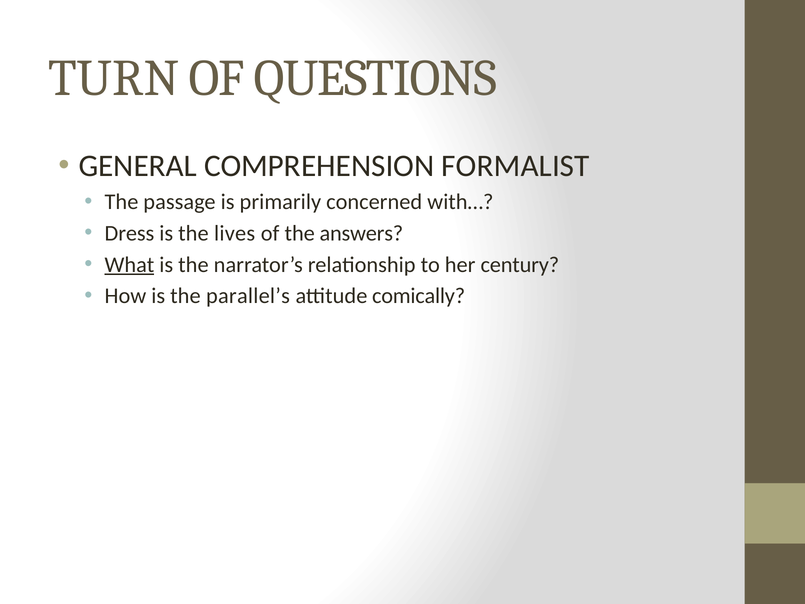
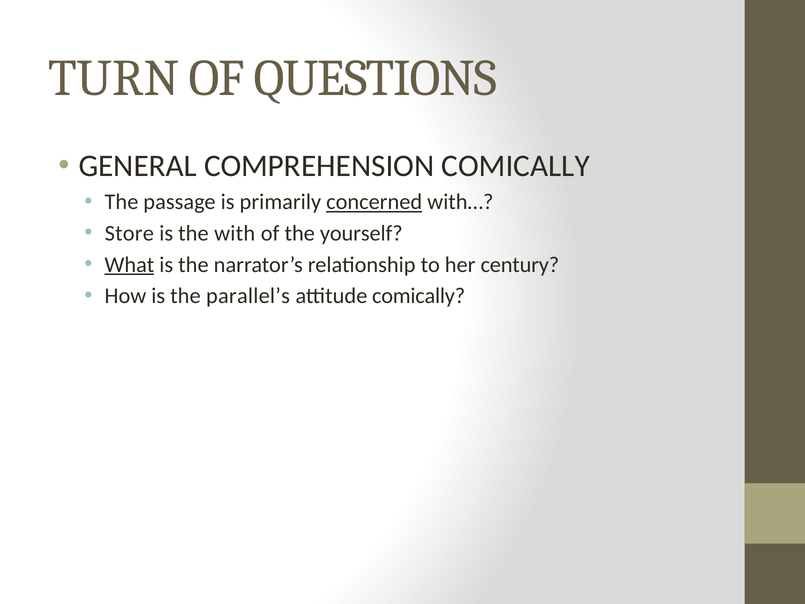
COMPREHENSION FORMALIST: FORMALIST -> COMICALLY
concerned underline: none -> present
Dress: Dress -> Store
lives: lives -> with
answers: answers -> yourself
